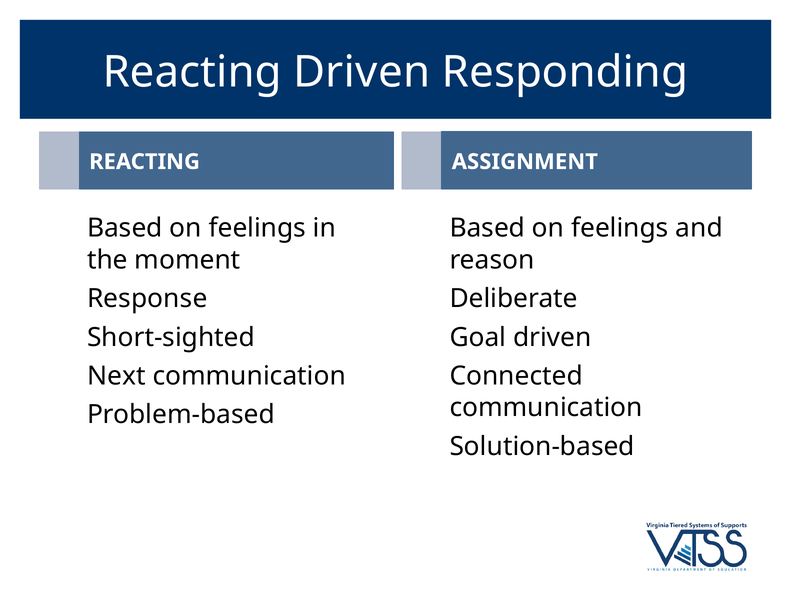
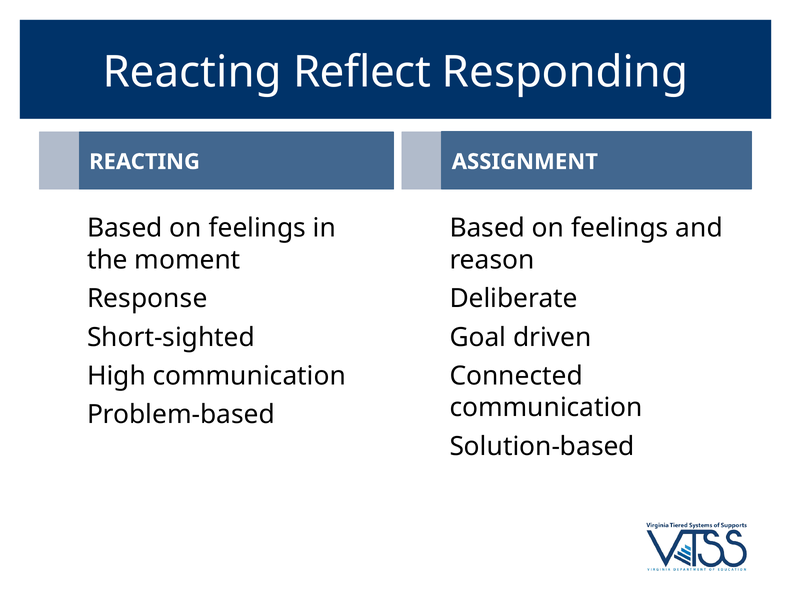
Reacting Driven: Driven -> Reflect
Next: Next -> High
